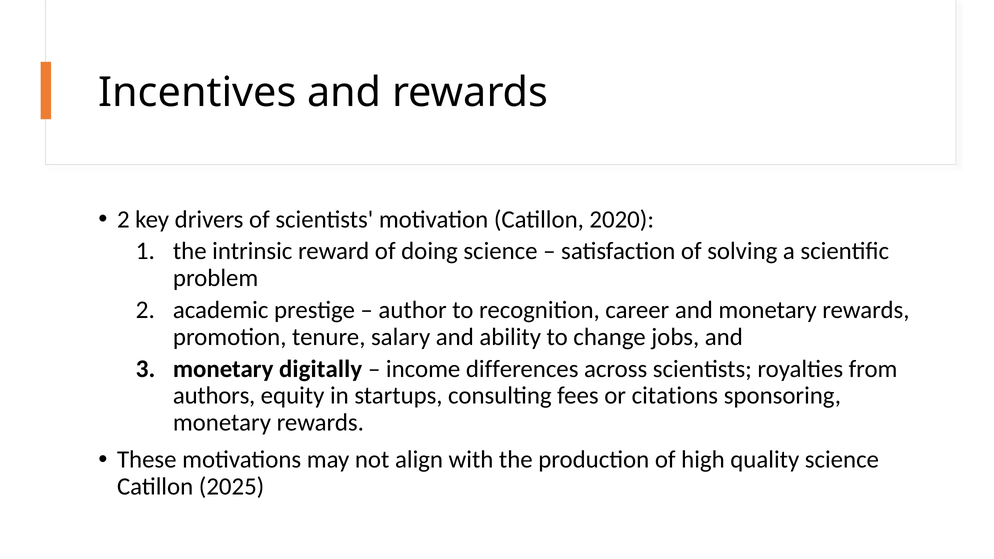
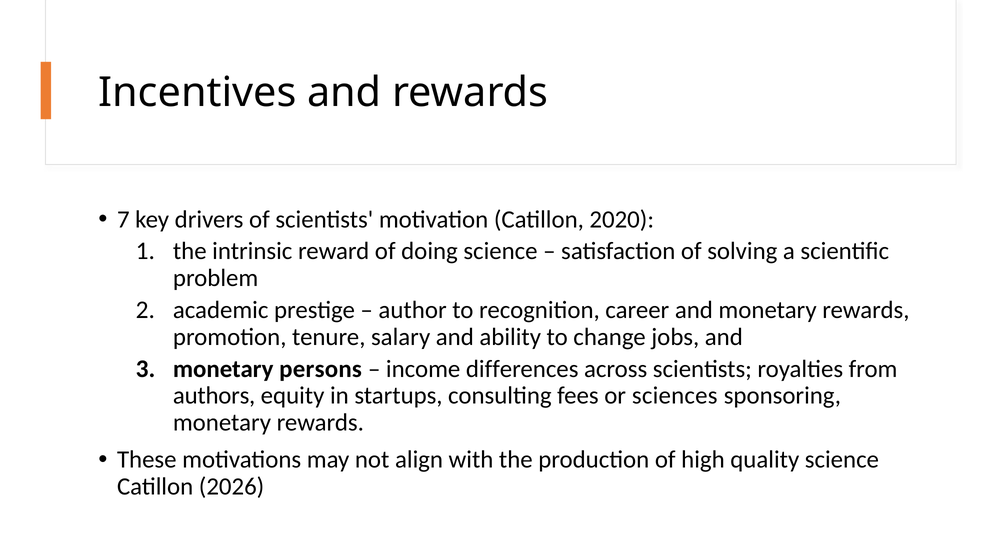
2 at (123, 219): 2 -> 7
digitally: digitally -> persons
citations: citations -> sciences
2025: 2025 -> 2026
